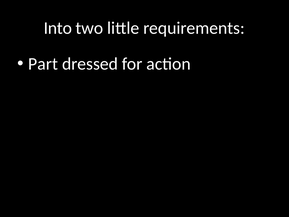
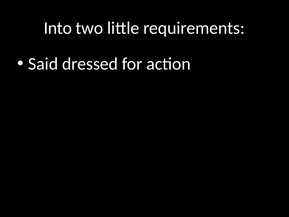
Part: Part -> Said
